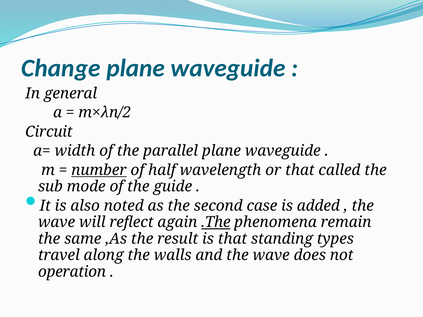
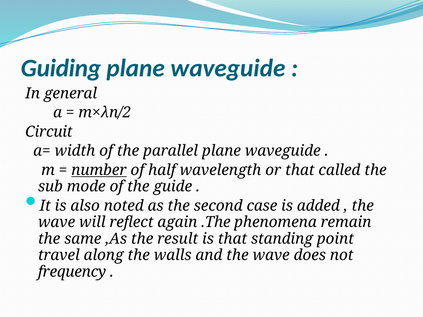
Change: Change -> Guiding
.The underline: present -> none
types: types -> point
operation: operation -> frequency
